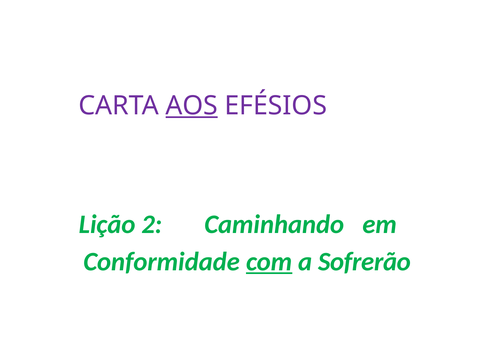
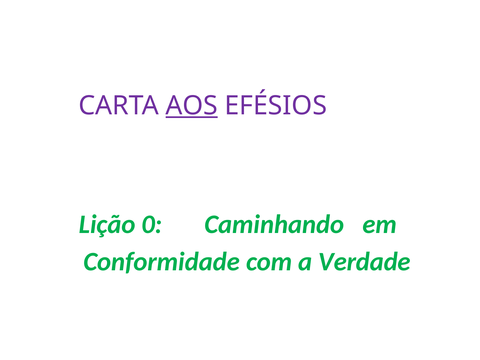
2: 2 -> 0
com underline: present -> none
Sofrerão: Sofrerão -> Verdade
